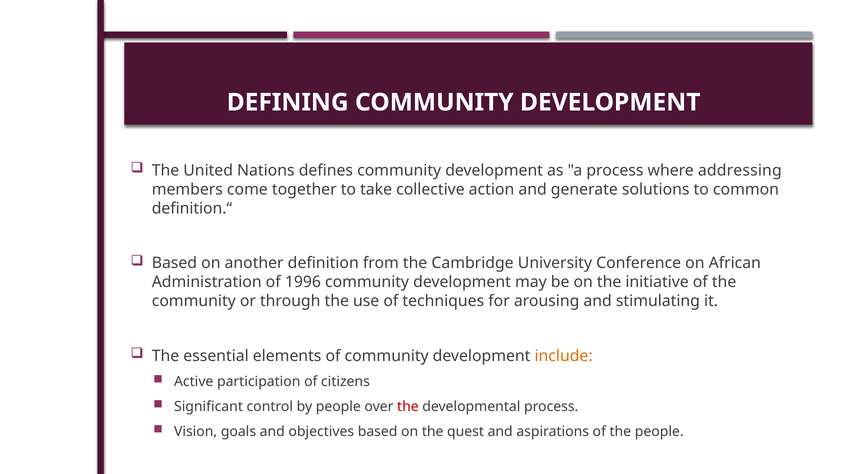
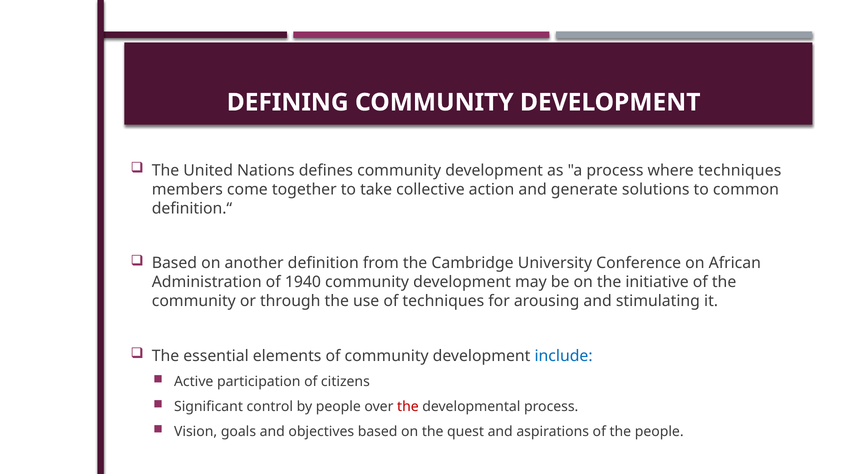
where addressing: addressing -> techniques
1996: 1996 -> 1940
include colour: orange -> blue
